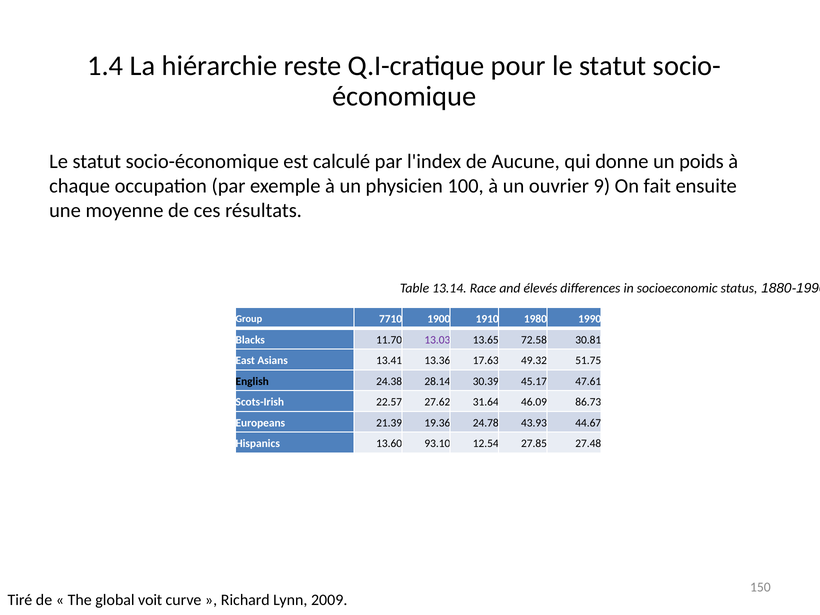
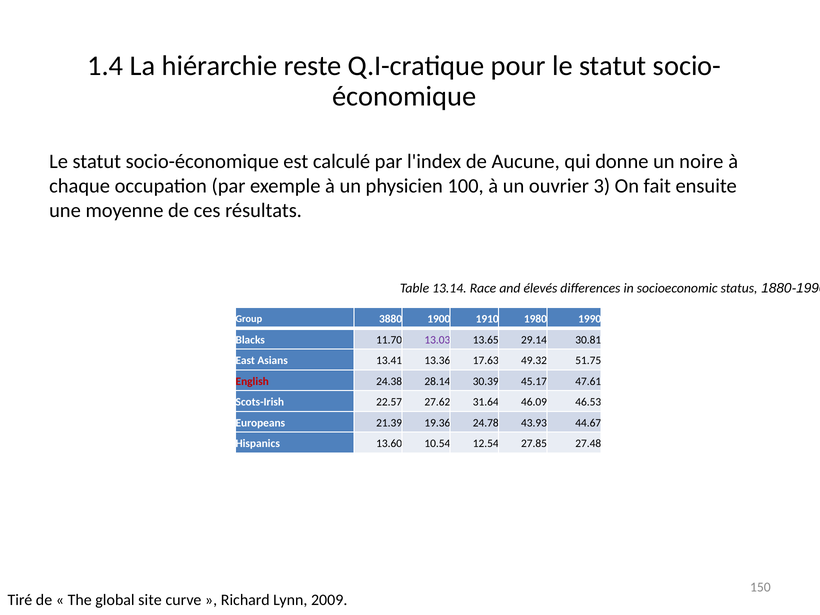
poids: poids -> noire
9: 9 -> 3
7710: 7710 -> 3880
72.58: 72.58 -> 29.14
English colour: black -> red
86.73: 86.73 -> 46.53
93.10: 93.10 -> 10.54
voit: voit -> site
